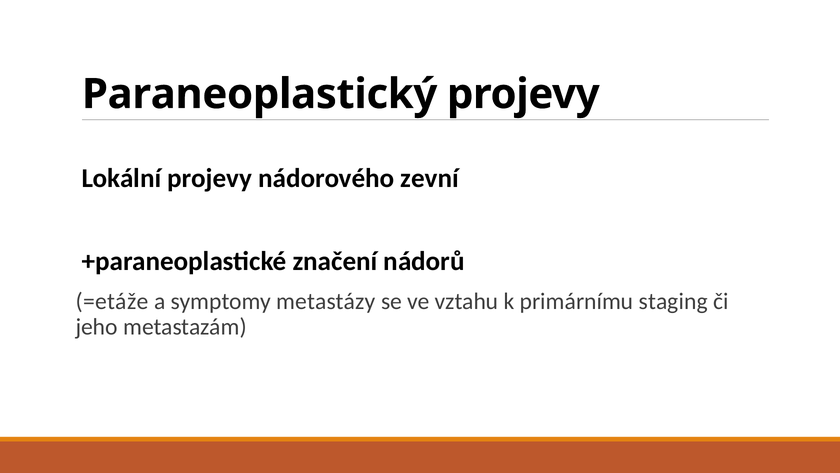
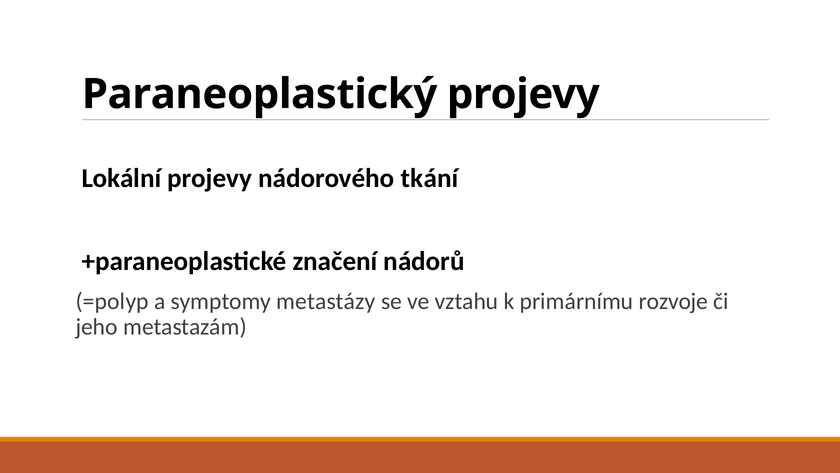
zevní: zevní -> tkání
=etáže: =etáže -> =polyp
staging: staging -> rozvoje
